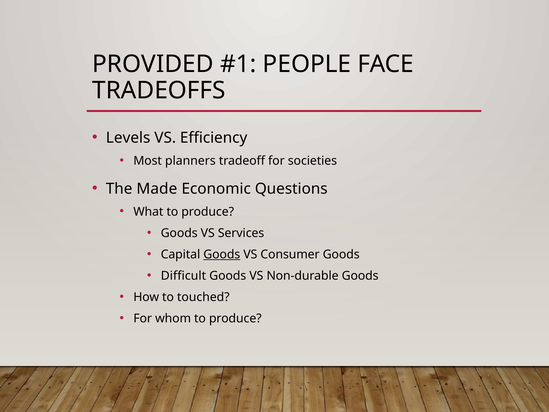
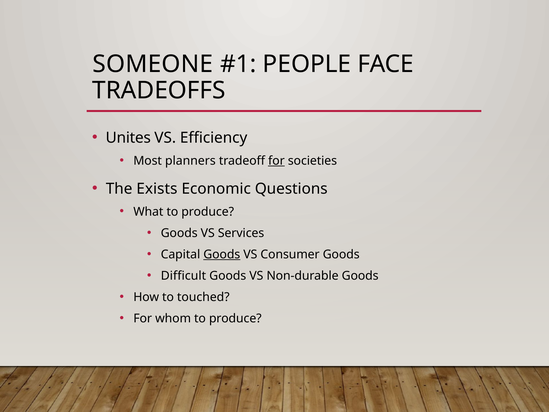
PROVIDED: PROVIDED -> SOMEONE
Levels: Levels -> Unites
for at (276, 161) underline: none -> present
Made: Made -> Exists
